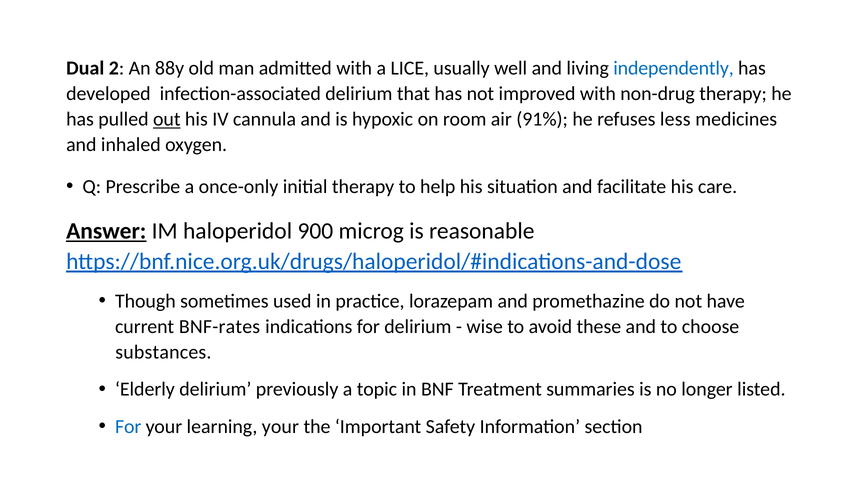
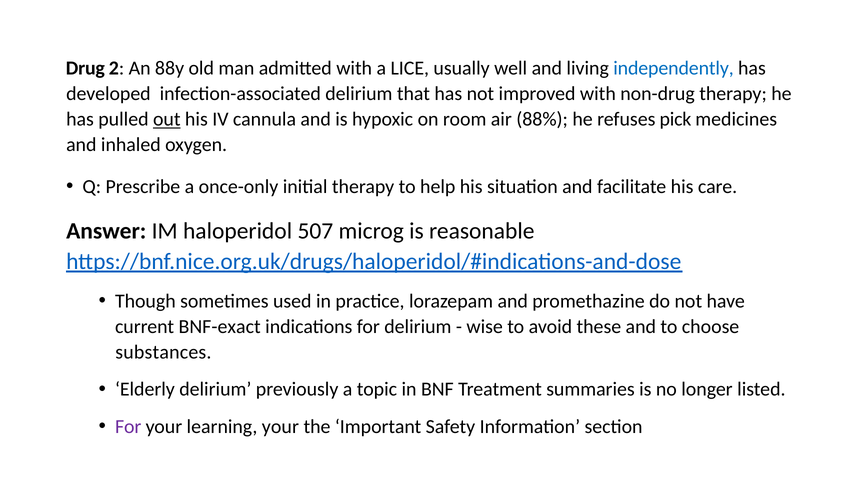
Dual: Dual -> Drug
91%: 91% -> 88%
less: less -> pick
Answer underline: present -> none
900: 900 -> 507
BNF-rates: BNF-rates -> BNF-exact
For at (128, 427) colour: blue -> purple
